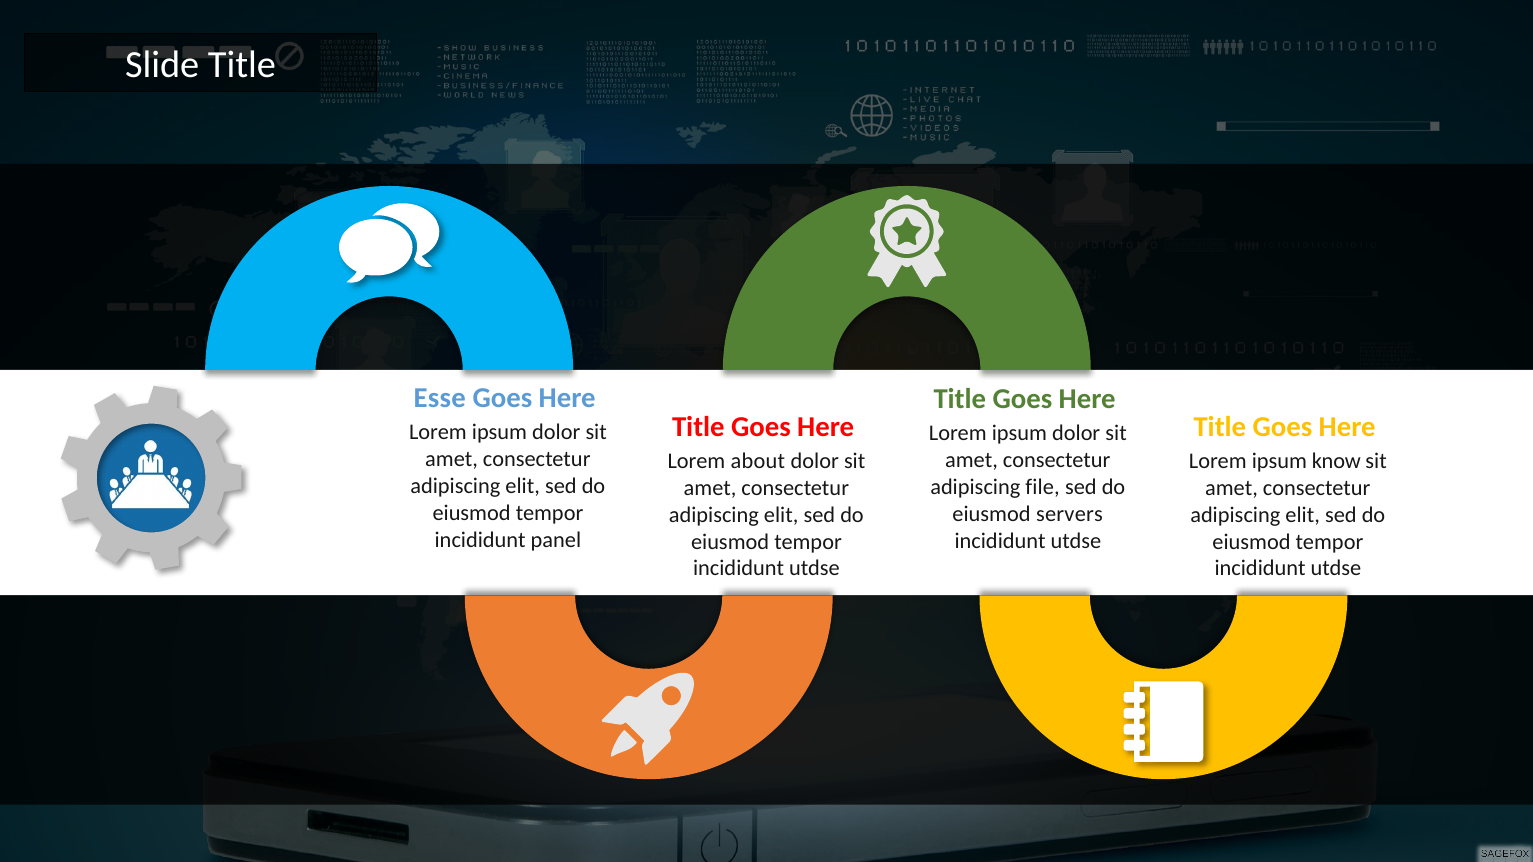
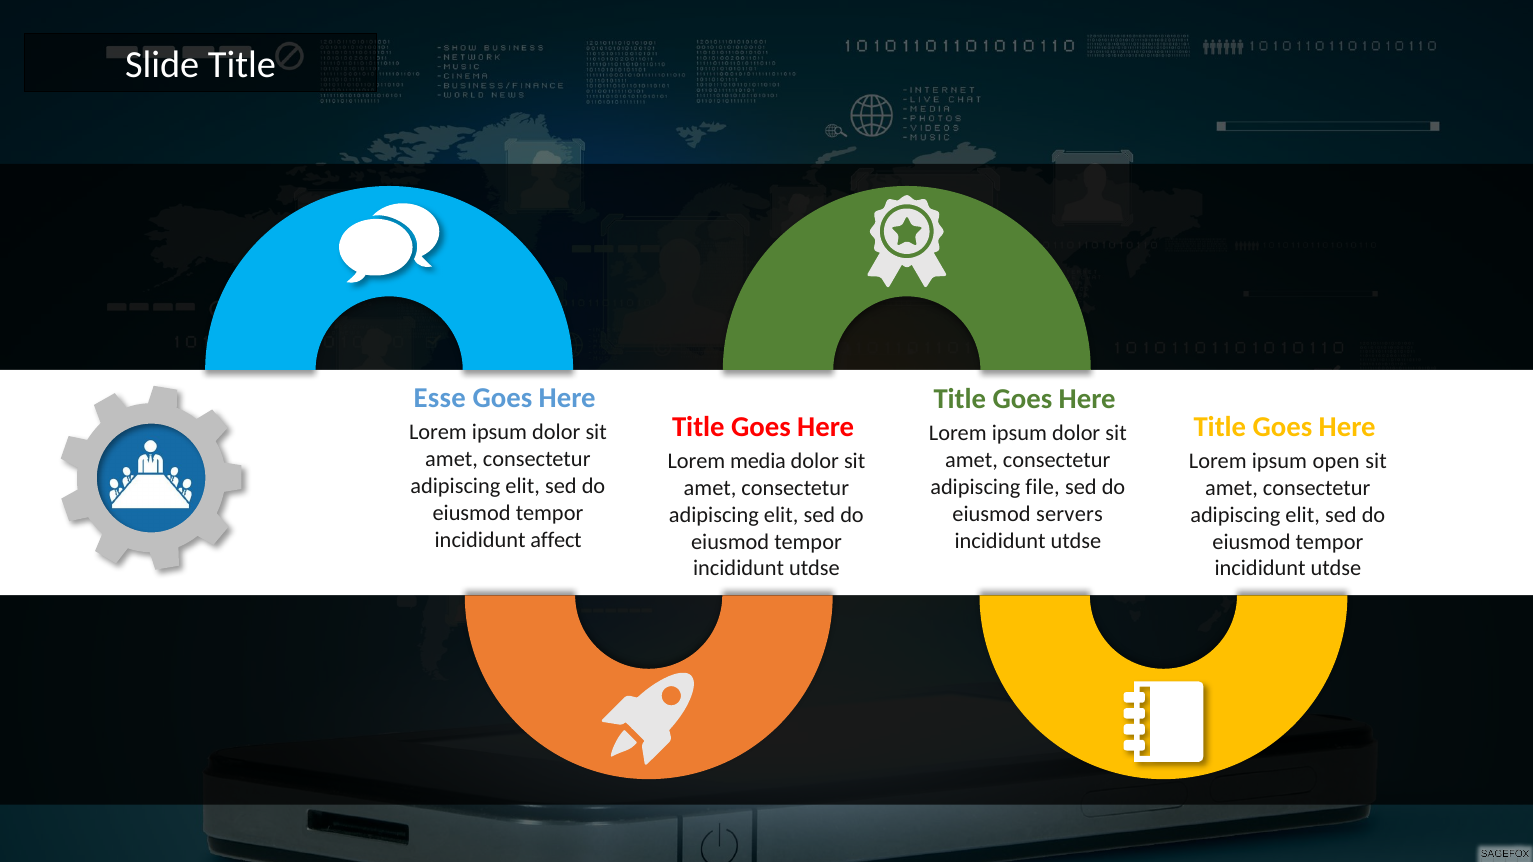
about: about -> media
know: know -> open
panel: panel -> affect
